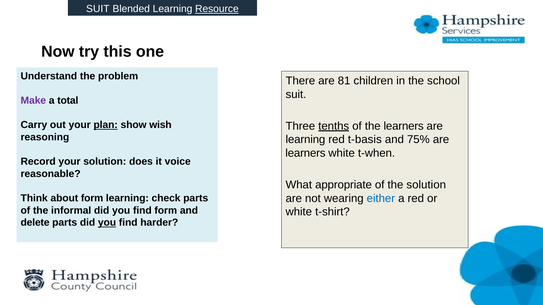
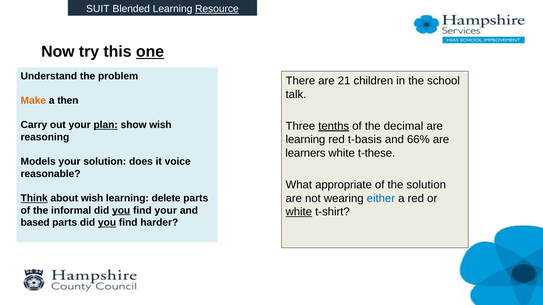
one underline: none -> present
81: 81 -> 21
suit at (296, 94): suit -> talk
Make colour: purple -> orange
total: total -> then
the learners: learners -> decimal
75%: 75% -> 66%
t-when: t-when -> t-these
Record: Record -> Models
Think underline: none -> present
about form: form -> wish
check: check -> delete
you at (121, 211) underline: none -> present
find form: form -> your
white at (299, 212) underline: none -> present
delete: delete -> based
